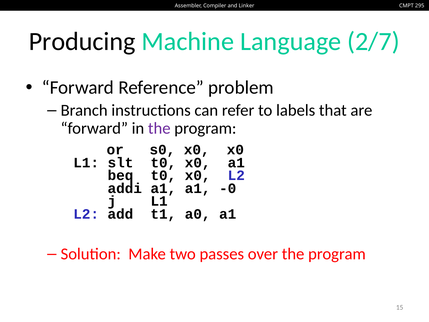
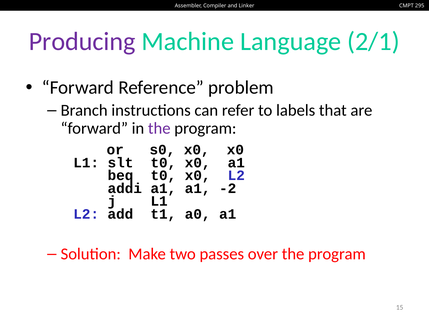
Producing colour: black -> purple
2/7: 2/7 -> 2/1
-0: -0 -> -2
